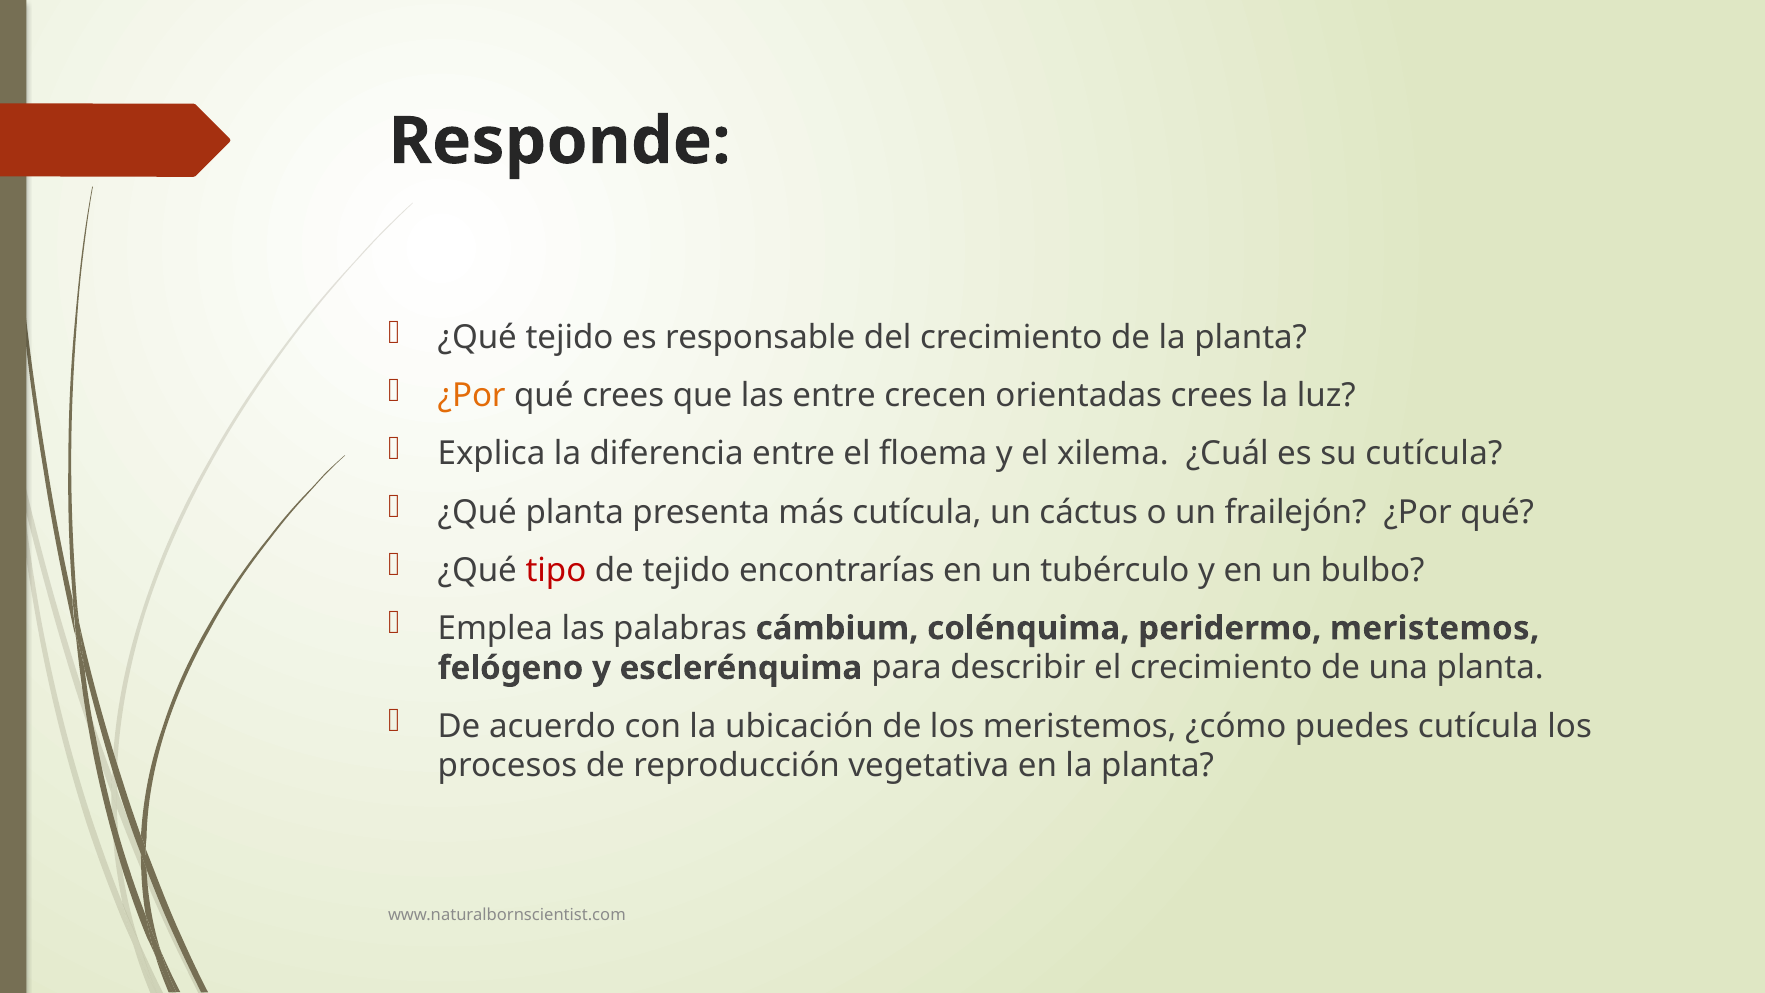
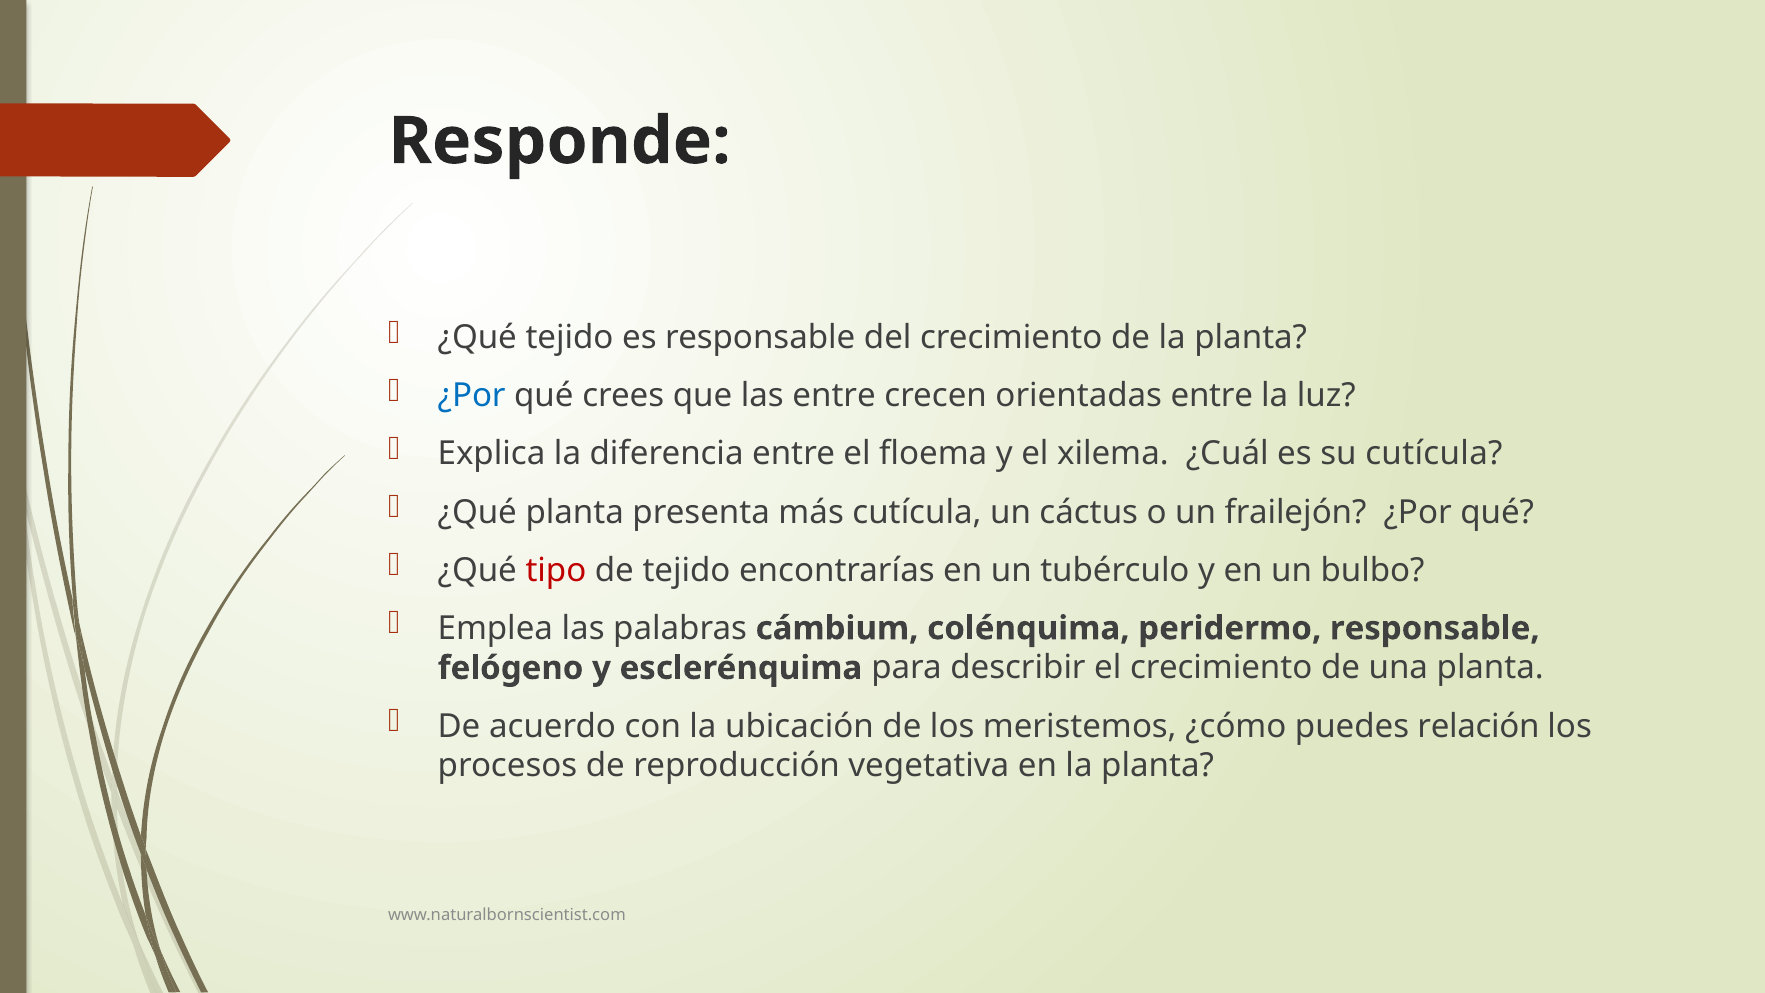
¿Por at (472, 396) colour: orange -> blue
orientadas crees: crees -> entre
peridermo meristemos: meristemos -> responsable
puedes cutícula: cutícula -> relación
